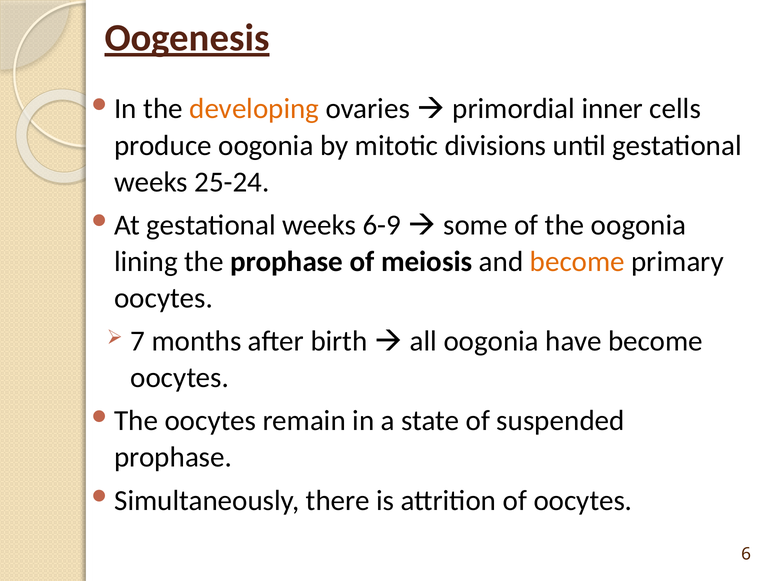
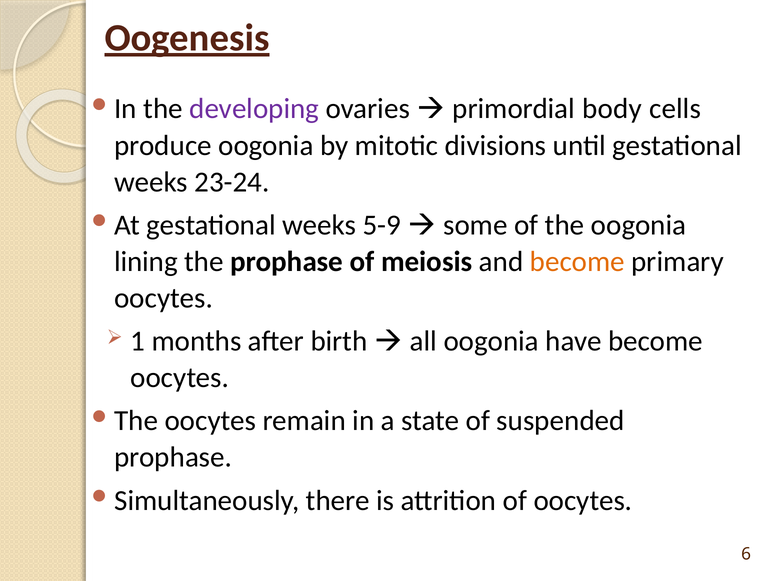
developing colour: orange -> purple
inner: inner -> body
25-24: 25-24 -> 23-24
6-9: 6-9 -> 5-9
7: 7 -> 1
